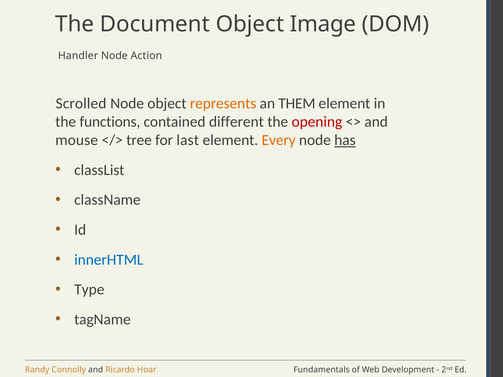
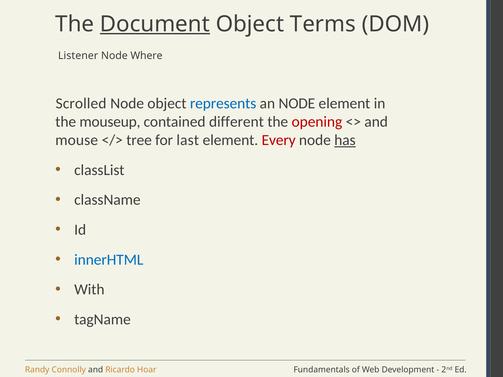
Document underline: none -> present
Image: Image -> Terms
Handler: Handler -> Listener
Action: Action -> Where
represents colour: orange -> blue
an THEM: THEM -> NODE
functions: functions -> mouseup
Every colour: orange -> red
Type: Type -> With
